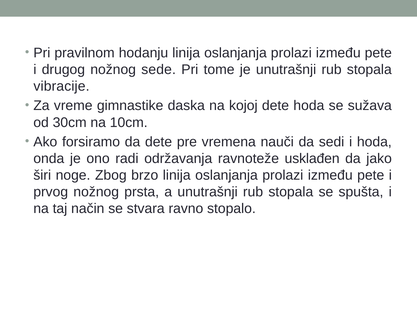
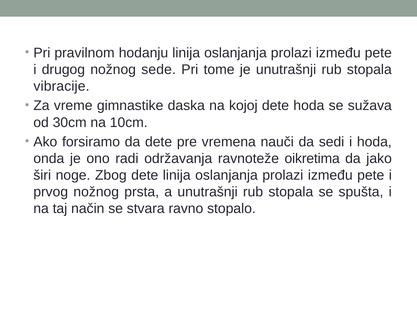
usklađen: usklađen -> oikretima
Zbog brzo: brzo -> dete
